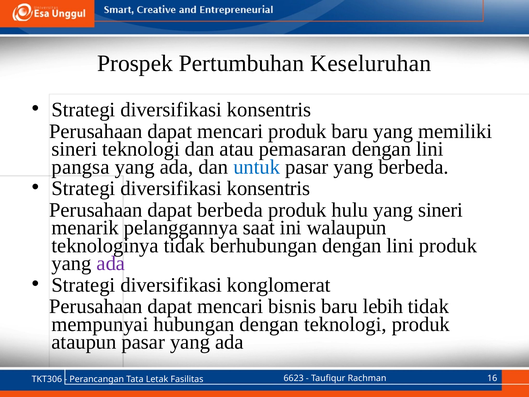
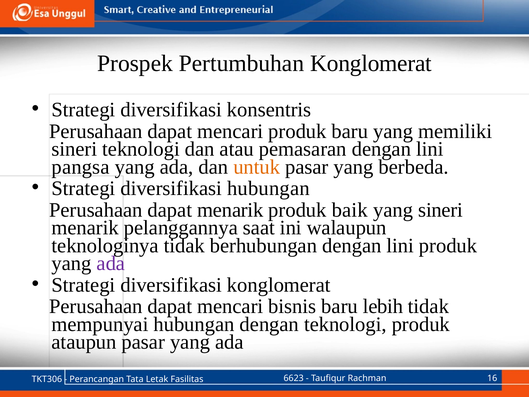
Pertumbuhan Keseluruhan: Keseluruhan -> Konglomerat
untuk colour: blue -> orange
konsentris at (269, 188): konsentris -> hubungan
dapat berbeda: berbeda -> menarik
hulu: hulu -> baik
